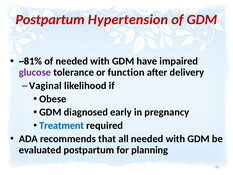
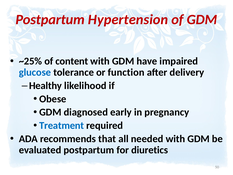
~81%: ~81% -> ~25%
of needed: needed -> content
glucose colour: purple -> blue
Vaginal: Vaginal -> Healthy
planning: planning -> diuretics
